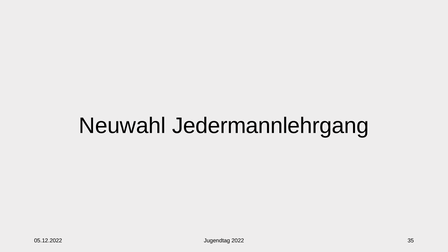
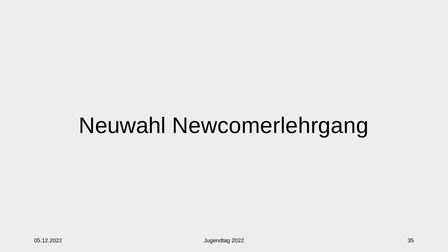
Jedermannlehrgang: Jedermannlehrgang -> Newcomerlehrgang
